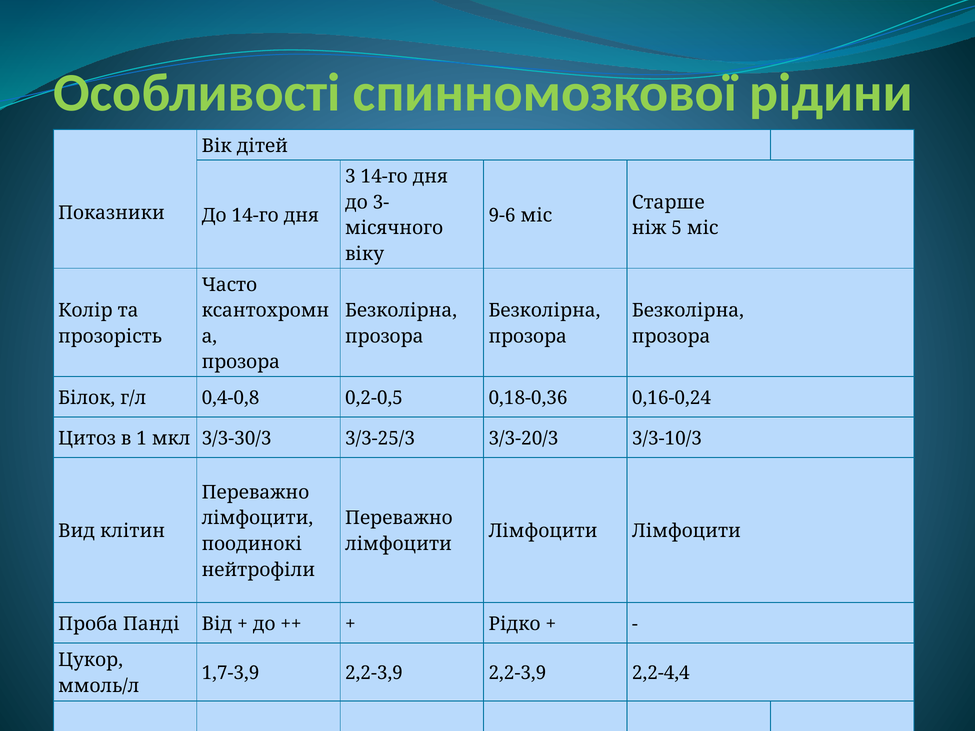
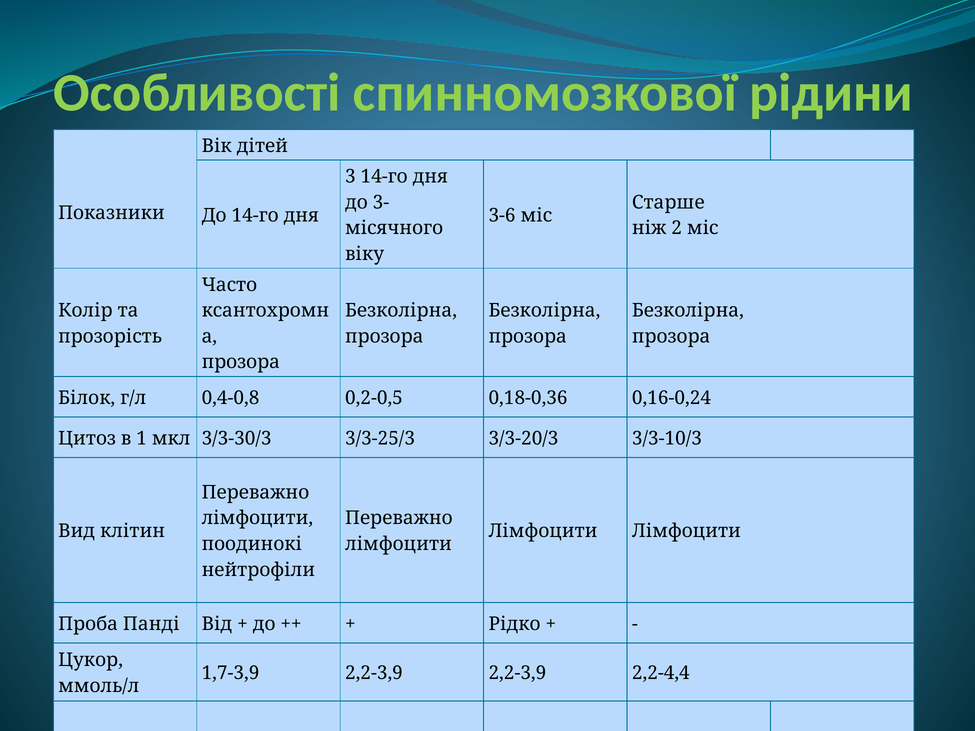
9-6: 9-6 -> 3-6
5: 5 -> 2
